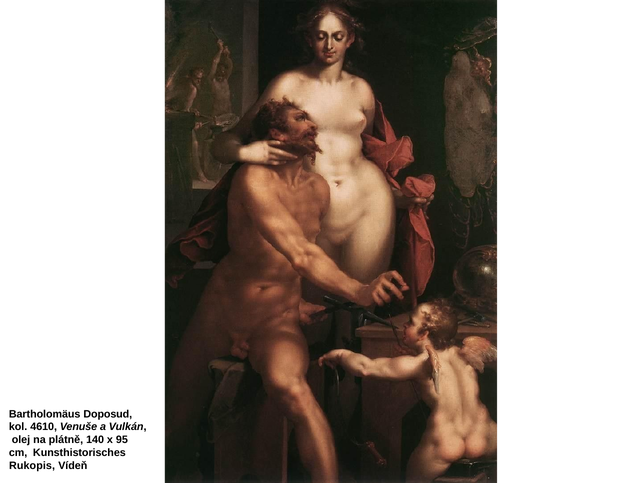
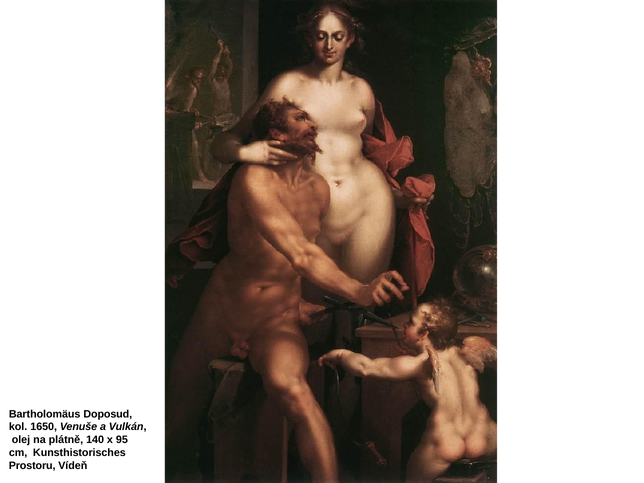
4610: 4610 -> 1650
Rukopis: Rukopis -> Prostoru
